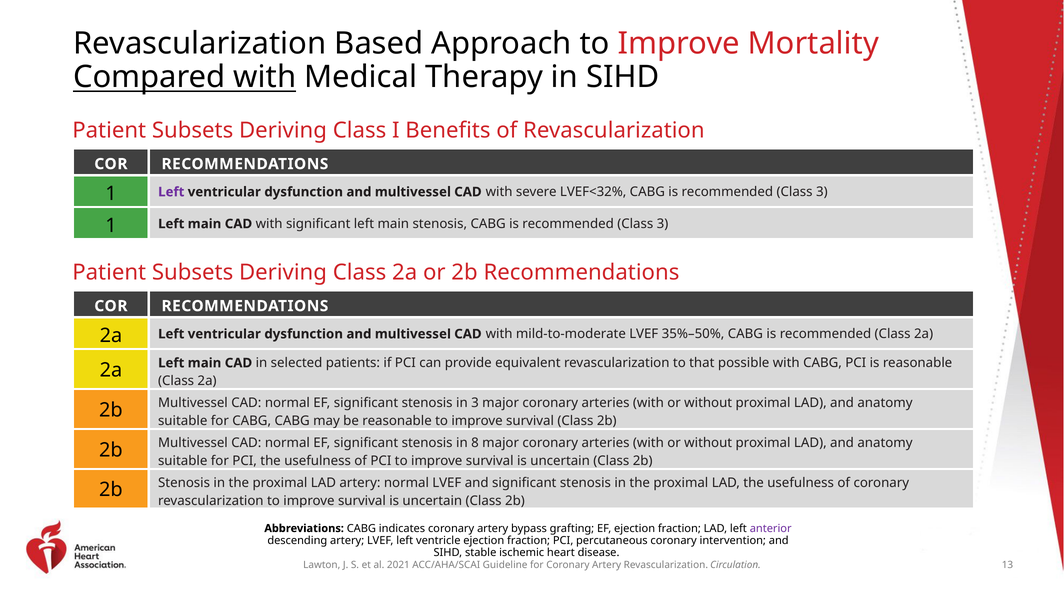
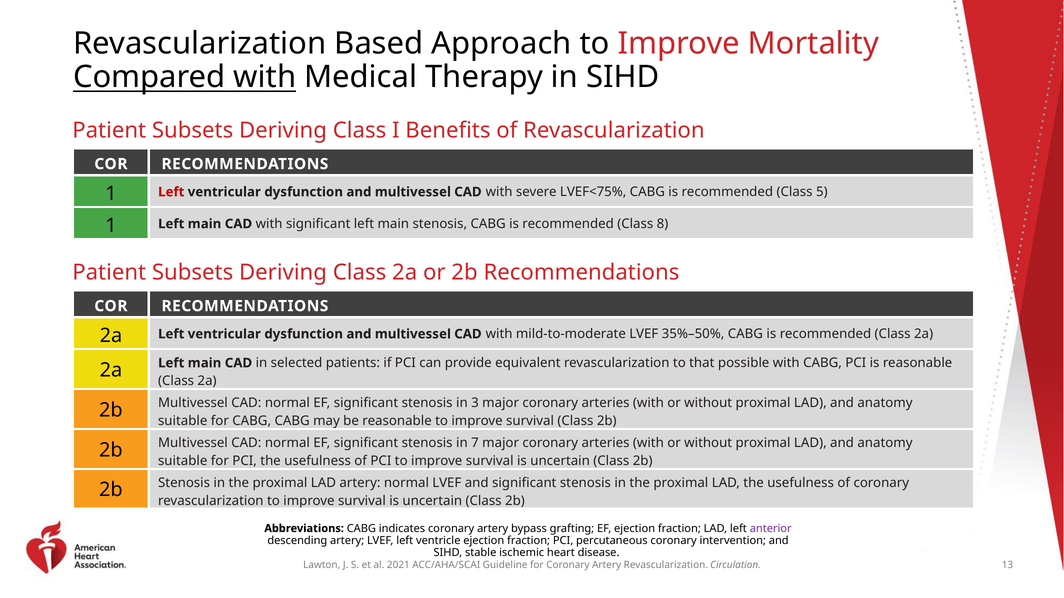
Left at (171, 192) colour: purple -> red
LVEF<32%: LVEF<32% -> LVEF<75%
3 at (822, 192): 3 -> 5
3 at (663, 224): 3 -> 8
8: 8 -> 7
